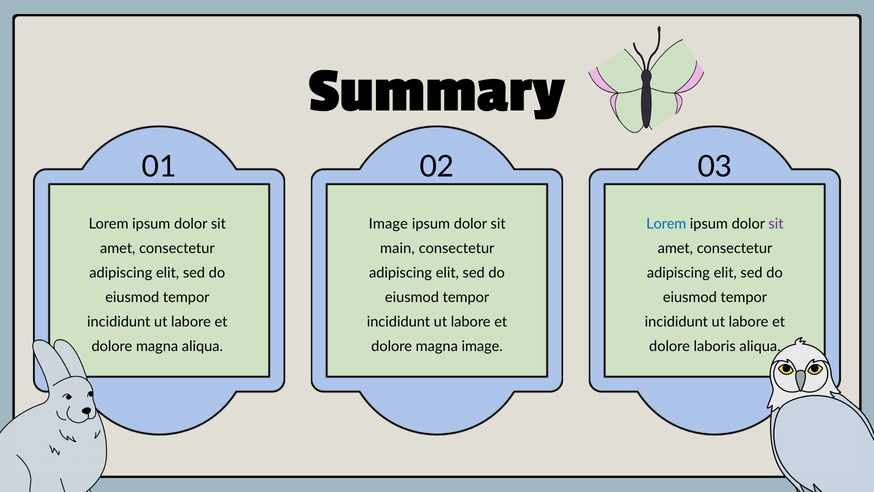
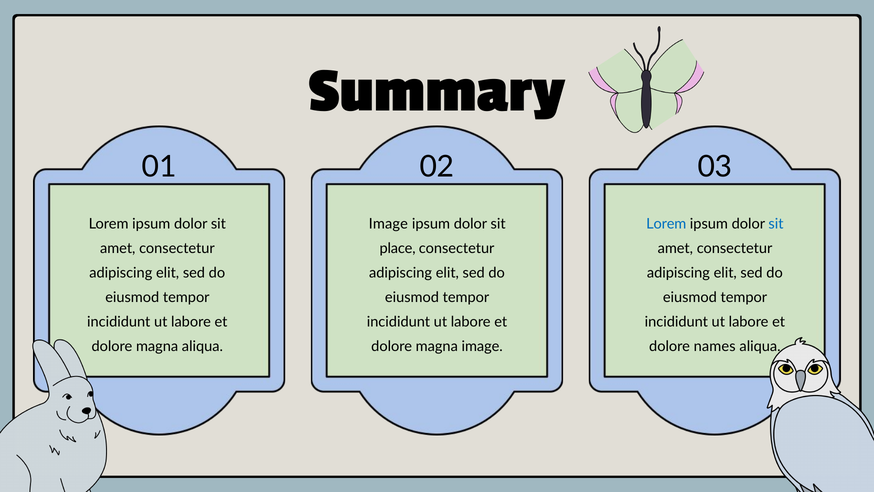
sit at (776, 224) colour: purple -> blue
main: main -> place
laboris: laboris -> names
